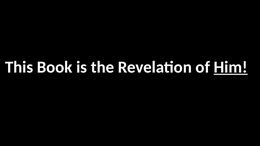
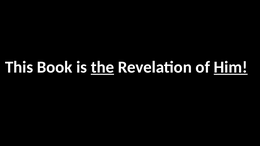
the underline: none -> present
